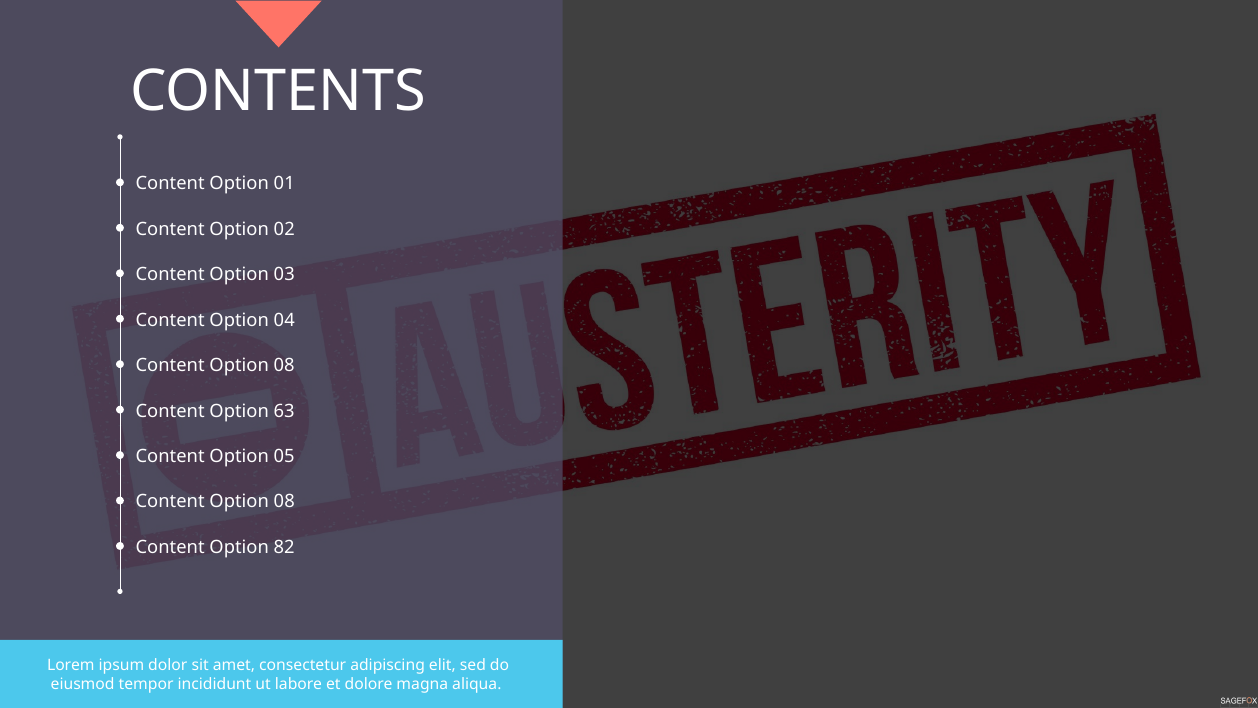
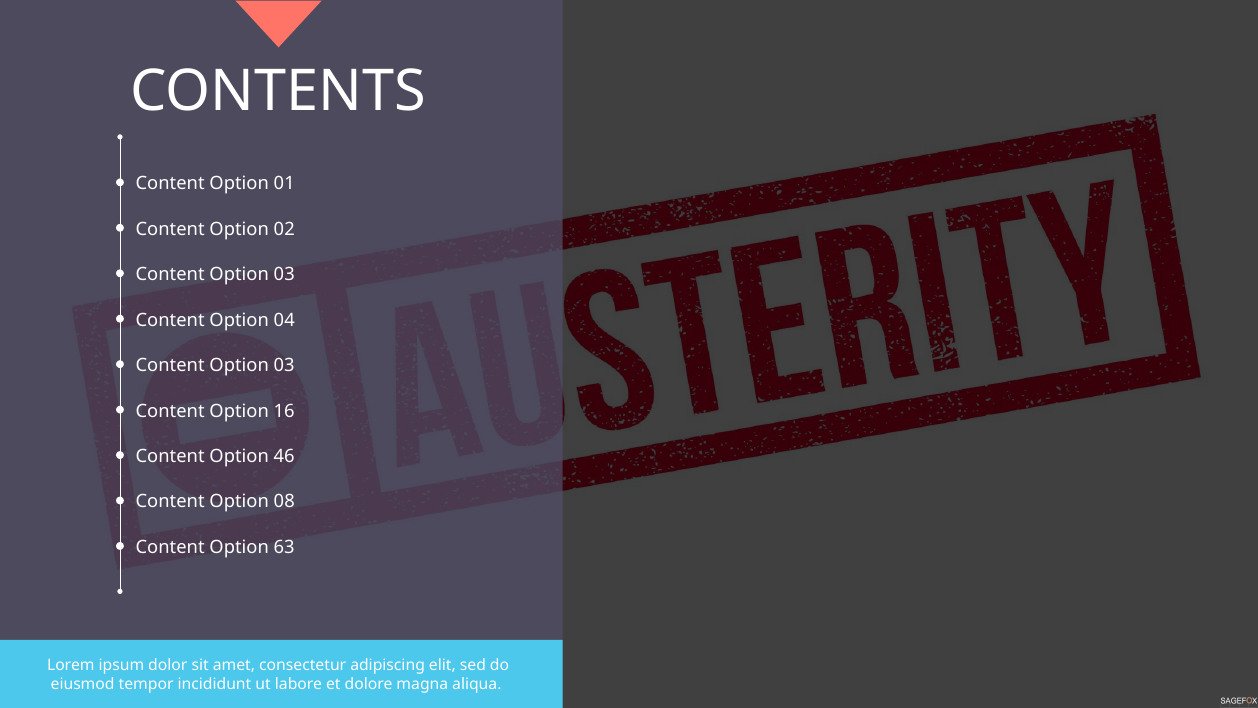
08 at (284, 366): 08 -> 03
63: 63 -> 16
05: 05 -> 46
82: 82 -> 63
